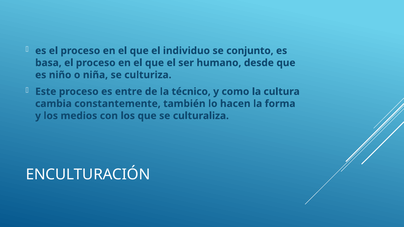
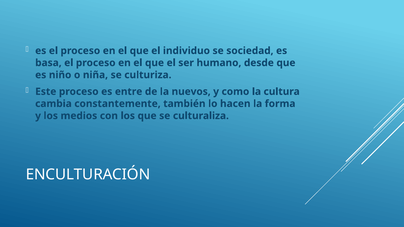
conjunto: conjunto -> sociedad
técnico: técnico -> nuevos
